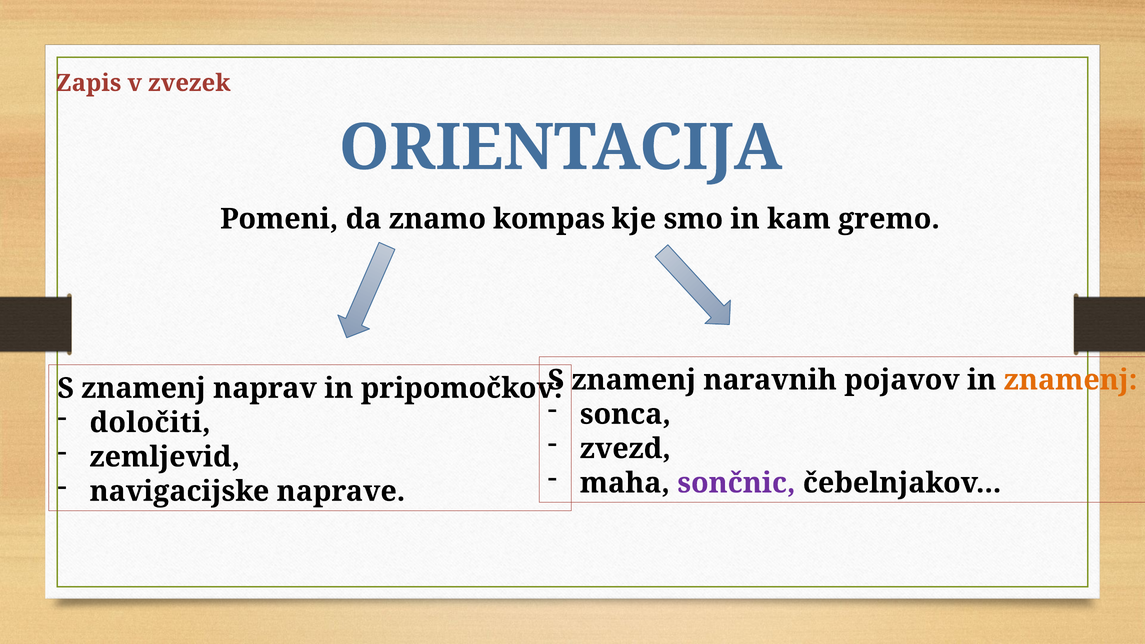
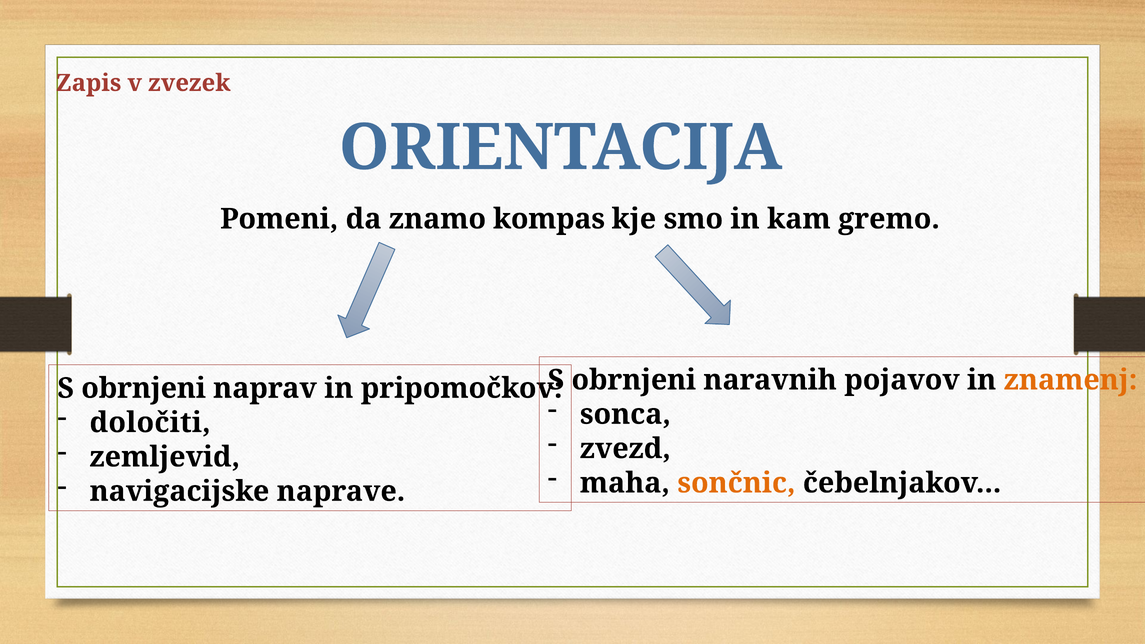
znamenj at (634, 380): znamenj -> obrnjeni
znamenj at (144, 388): znamenj -> obrnjeni
sončnic colour: purple -> orange
